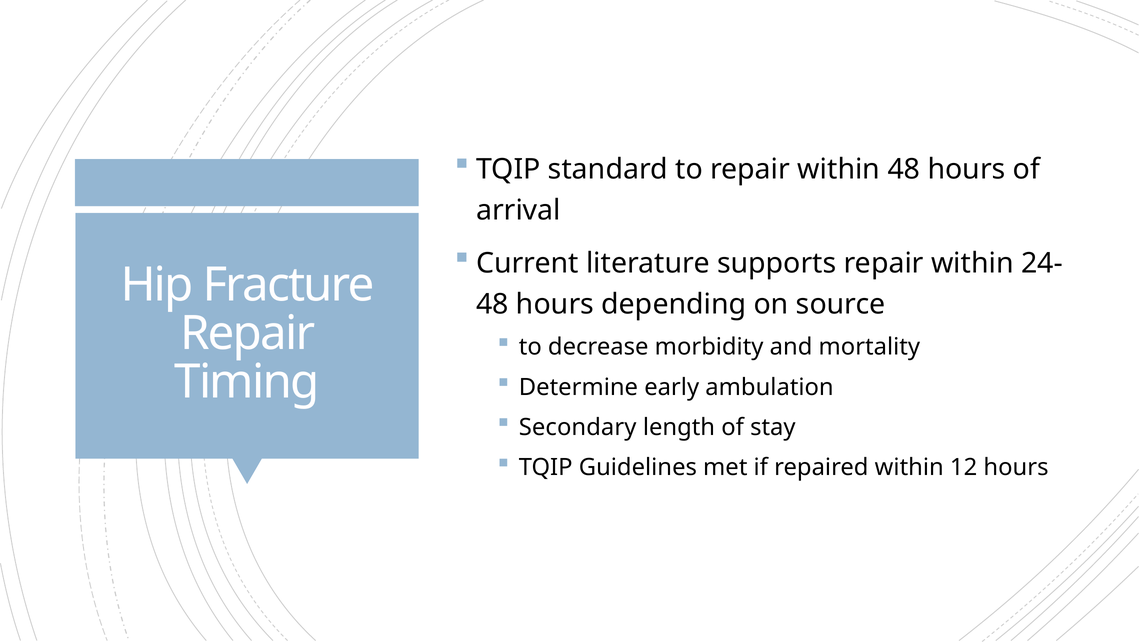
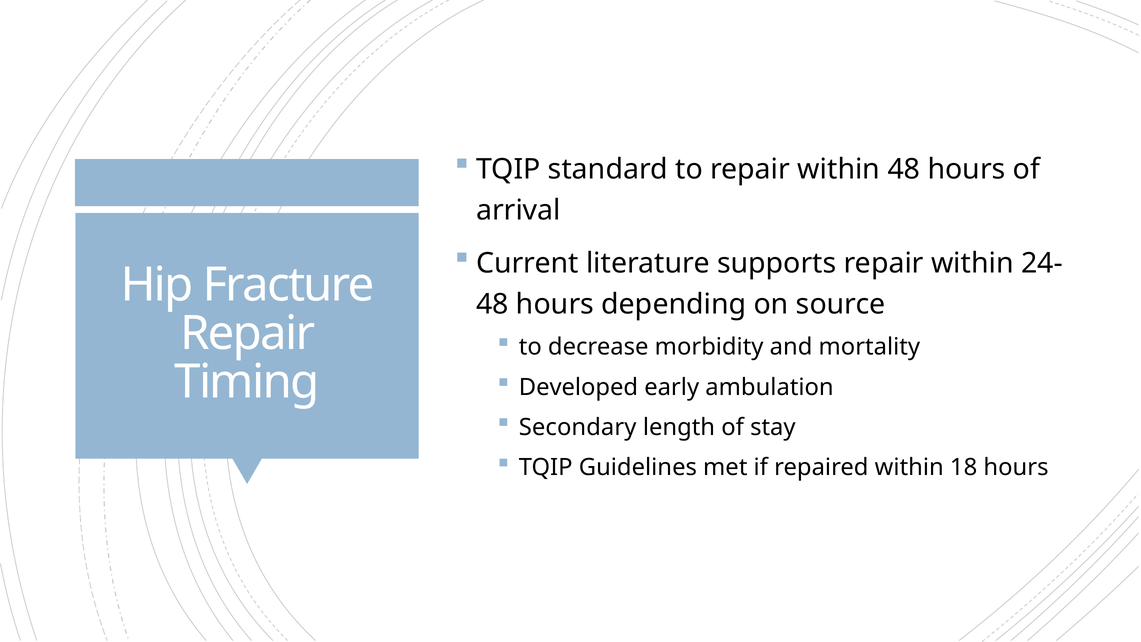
Determine: Determine -> Developed
12: 12 -> 18
